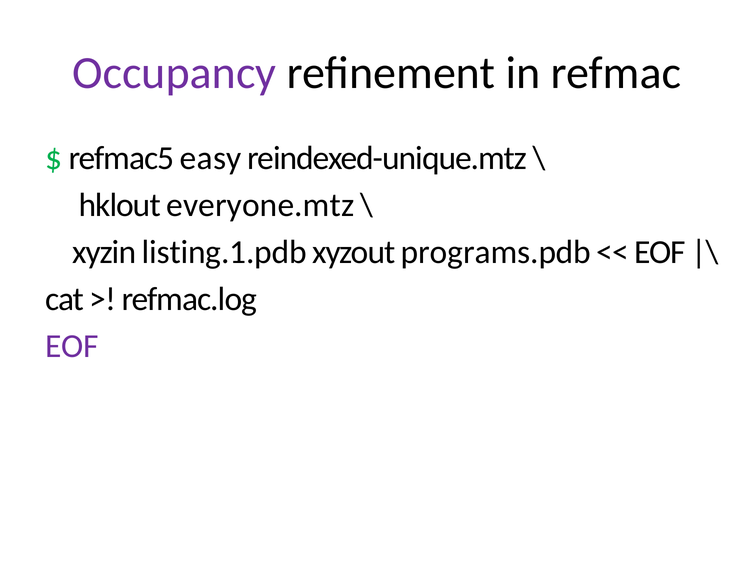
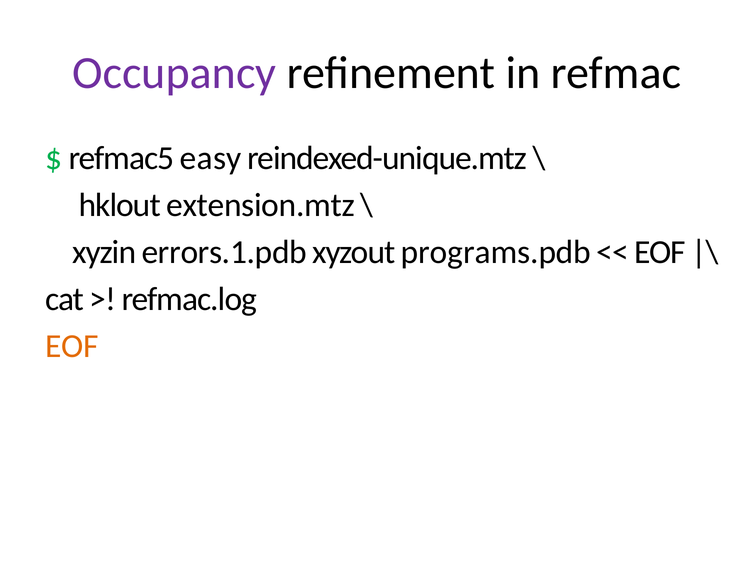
everyone.mtz: everyone.mtz -> extension.mtz
listing.1.pdb: listing.1.pdb -> errors.1.pdb
EOF at (72, 346) colour: purple -> orange
